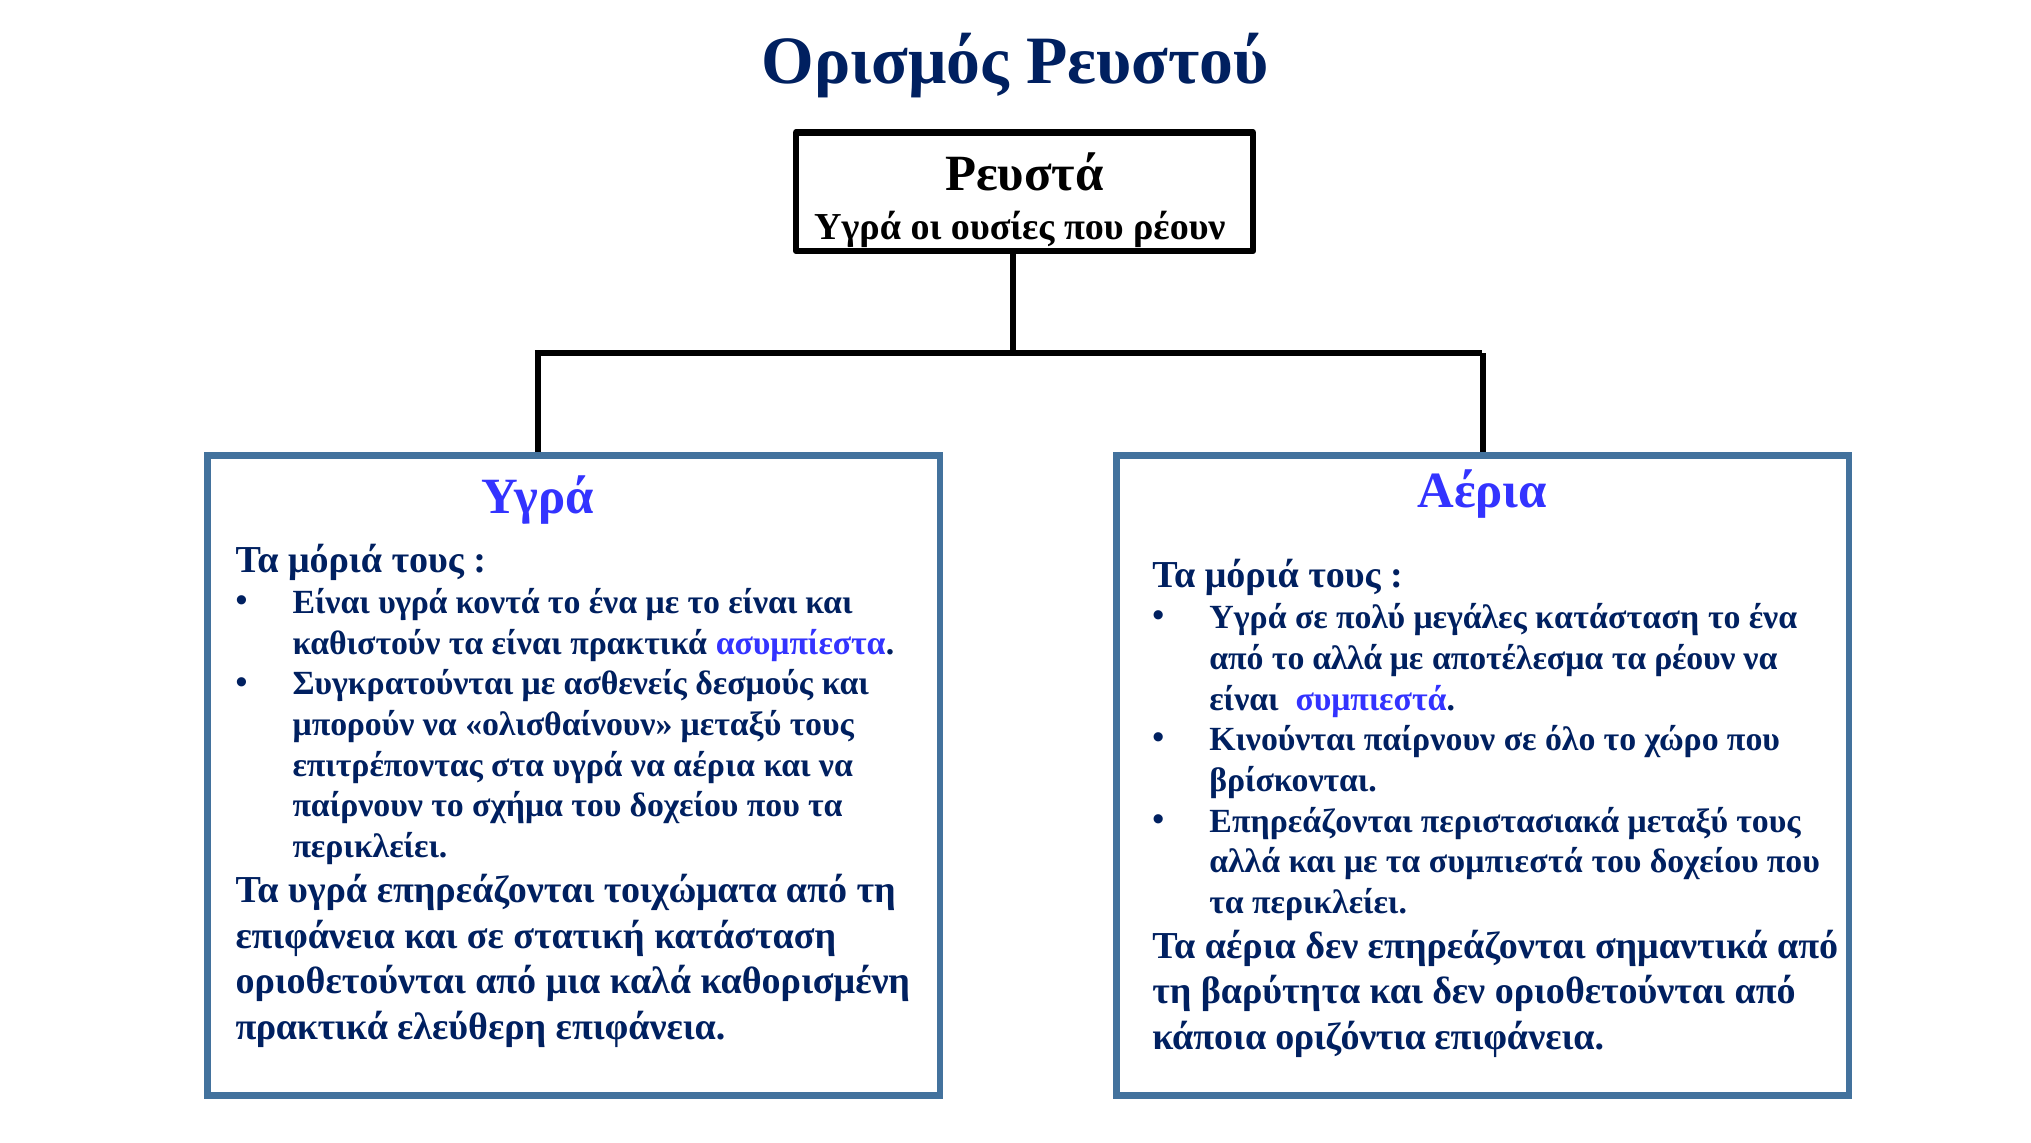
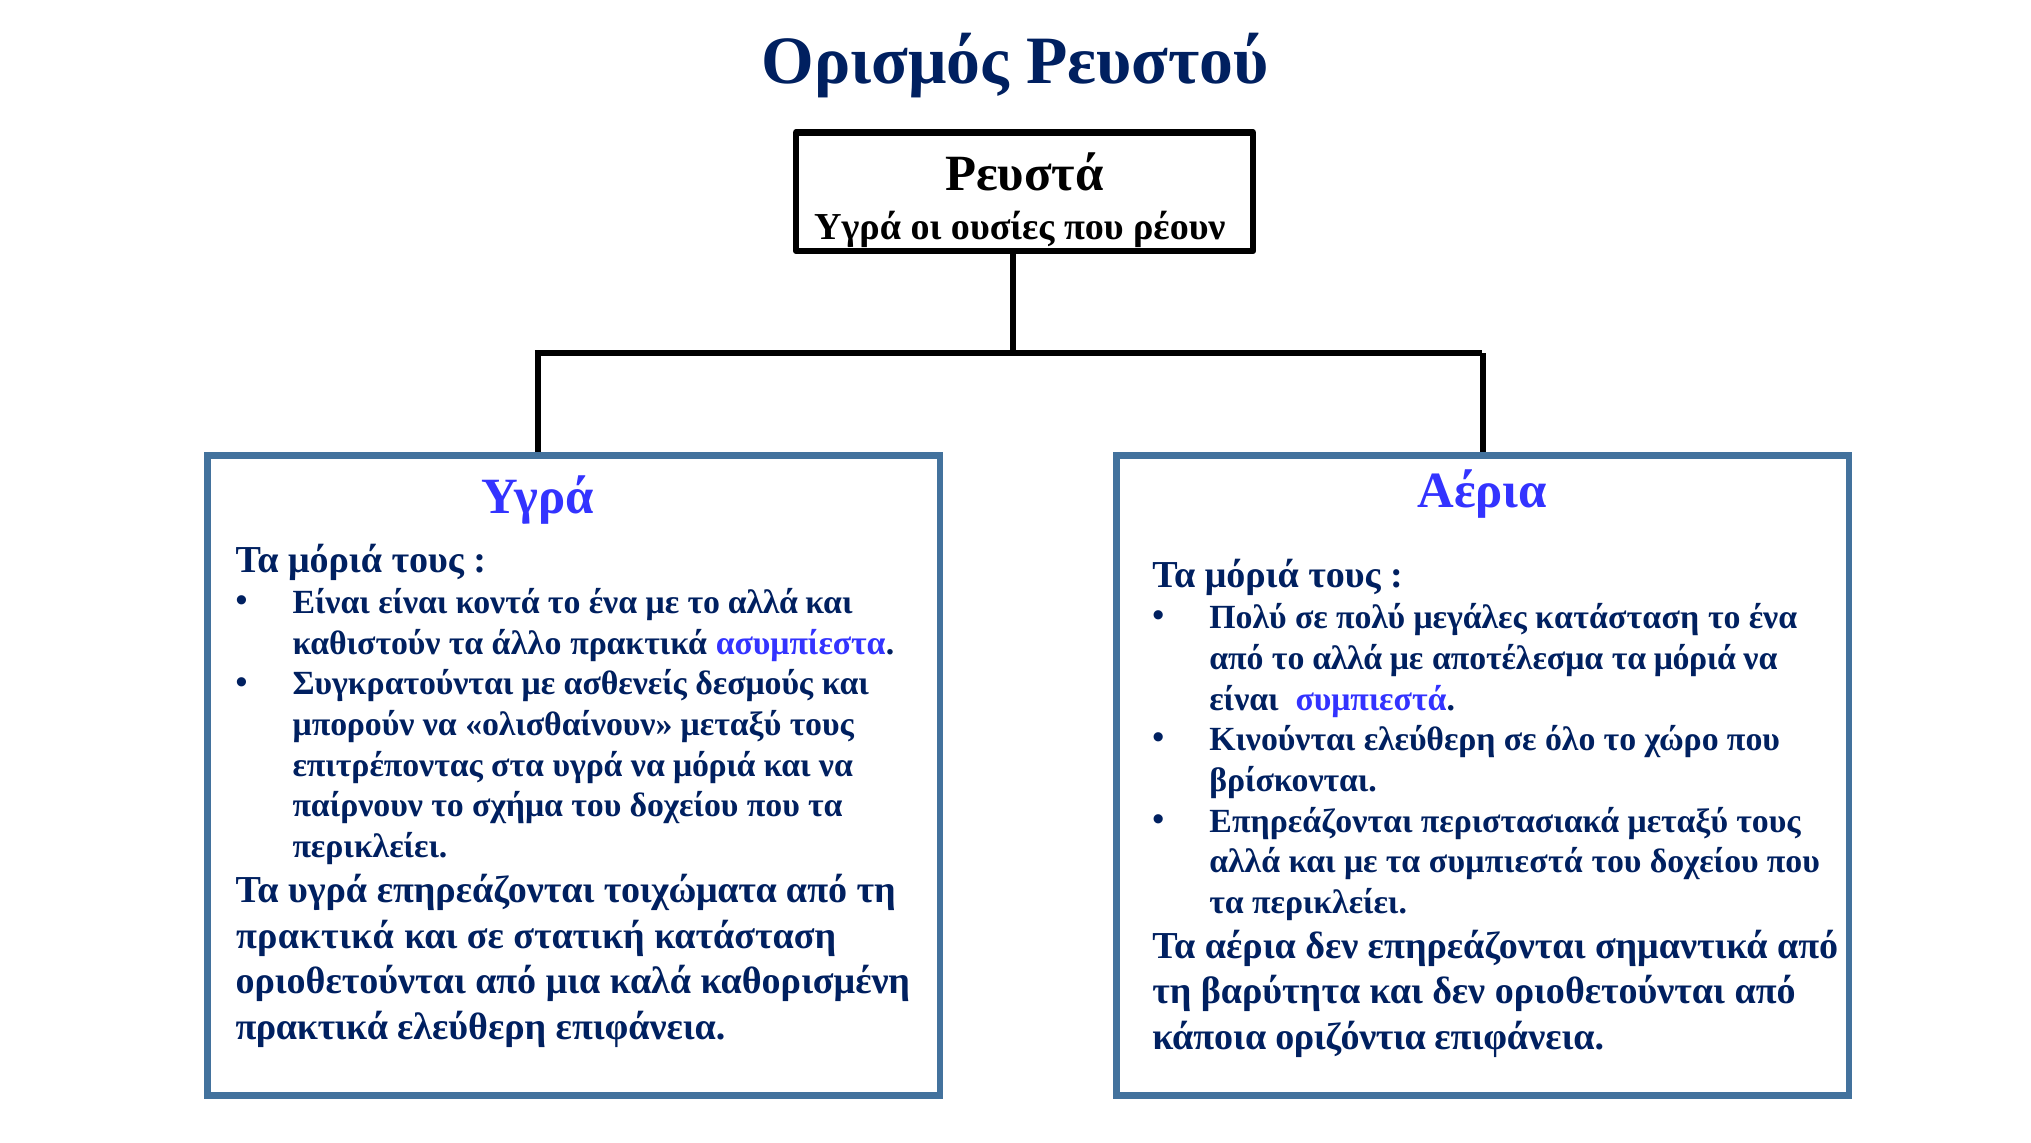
Είναι υγρά: υγρά -> είναι
με το είναι: είναι -> αλλά
Υγρά at (1248, 618): Υγρά -> Πολύ
τα είναι: είναι -> άλλο
αποτέλεσμα τα ρέουν: ρέουν -> μόριά
Κινούνται παίρνουν: παίρνουν -> ελεύθερη
να αέρια: αέρια -> μόριά
επιφάνεια at (315, 935): επιφάνεια -> πρακτικά
